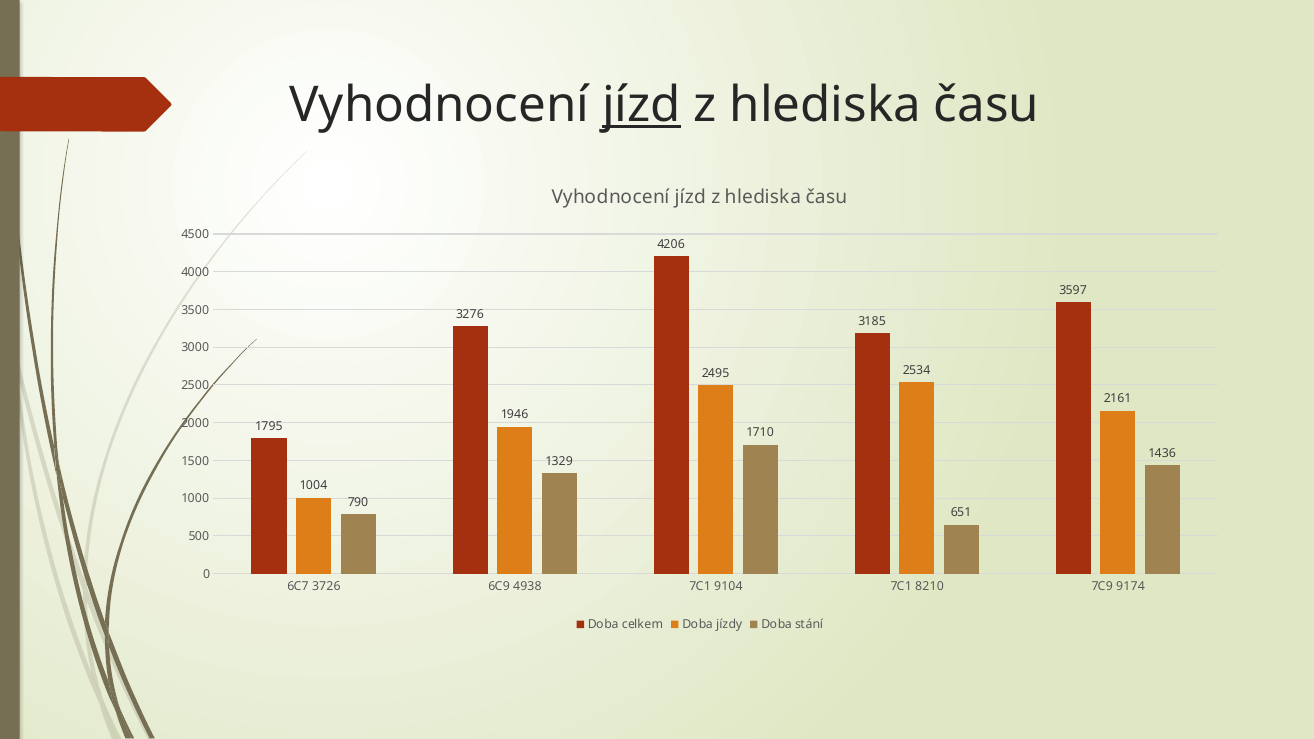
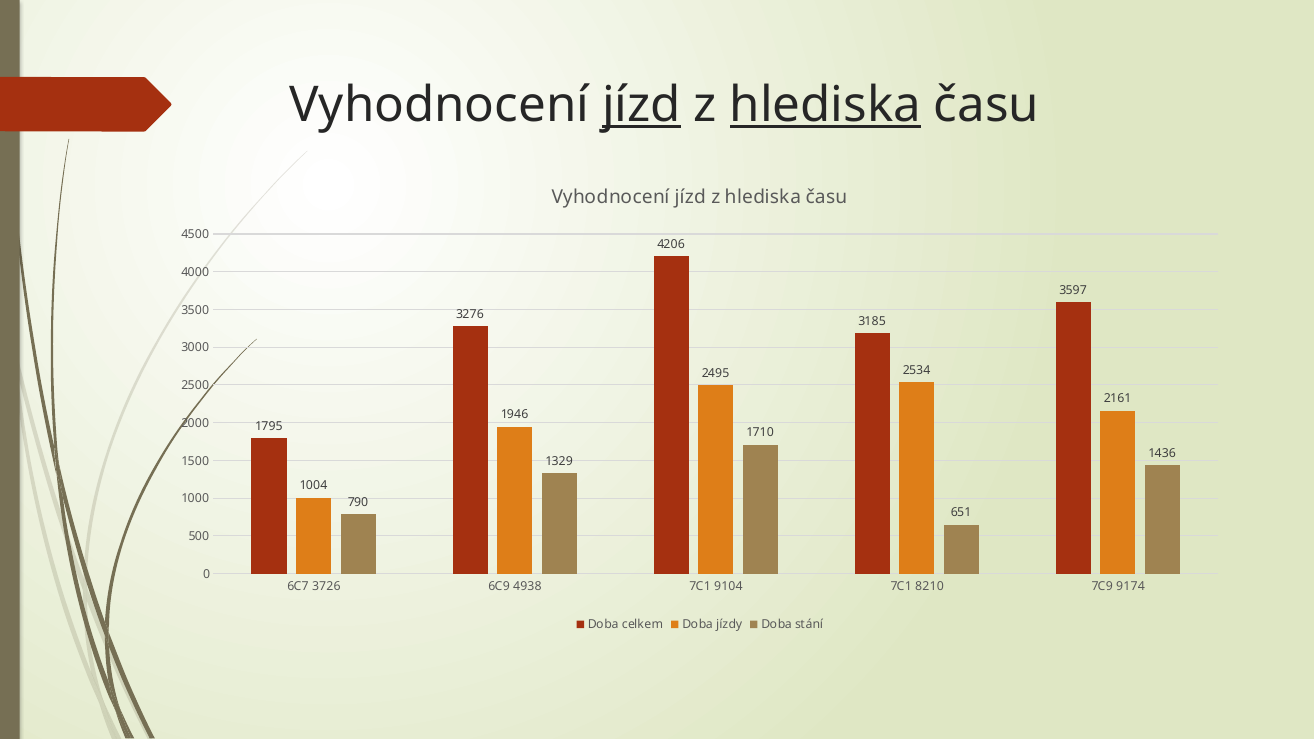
hlediska at (825, 105) underline: none -> present
